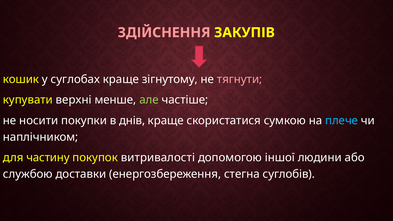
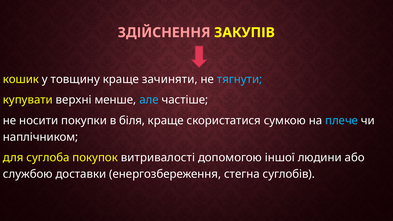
суглобах: суглобах -> товщину
зігнутому: зігнутому -> зачиняти
тягнути colour: pink -> light blue
але colour: light green -> light blue
днів: днів -> біля
частину: частину -> суглоба
